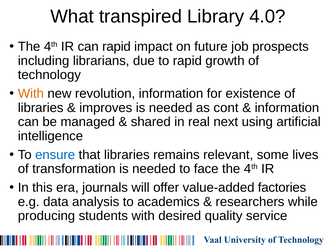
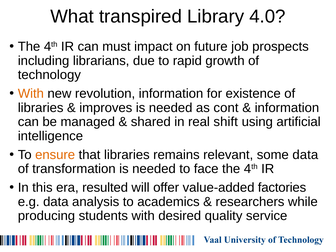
can rapid: rapid -> must
next: next -> shift
ensure colour: blue -> orange
some lives: lives -> data
journals: journals -> resulted
